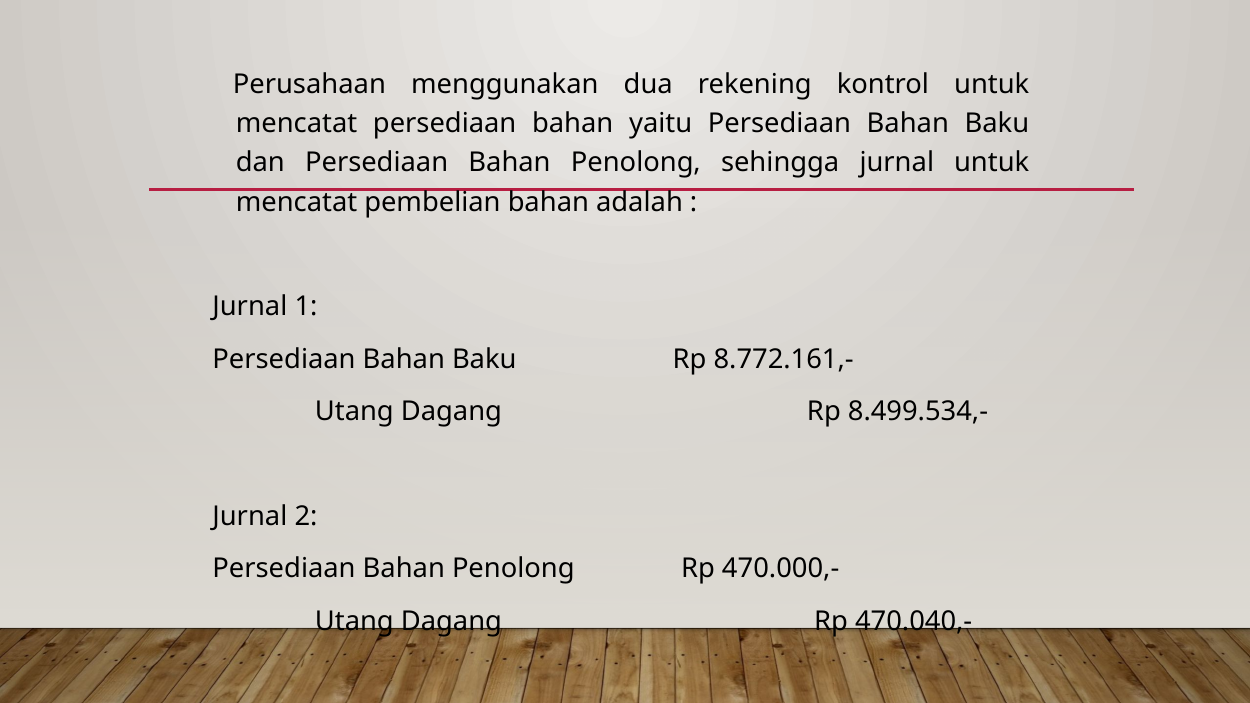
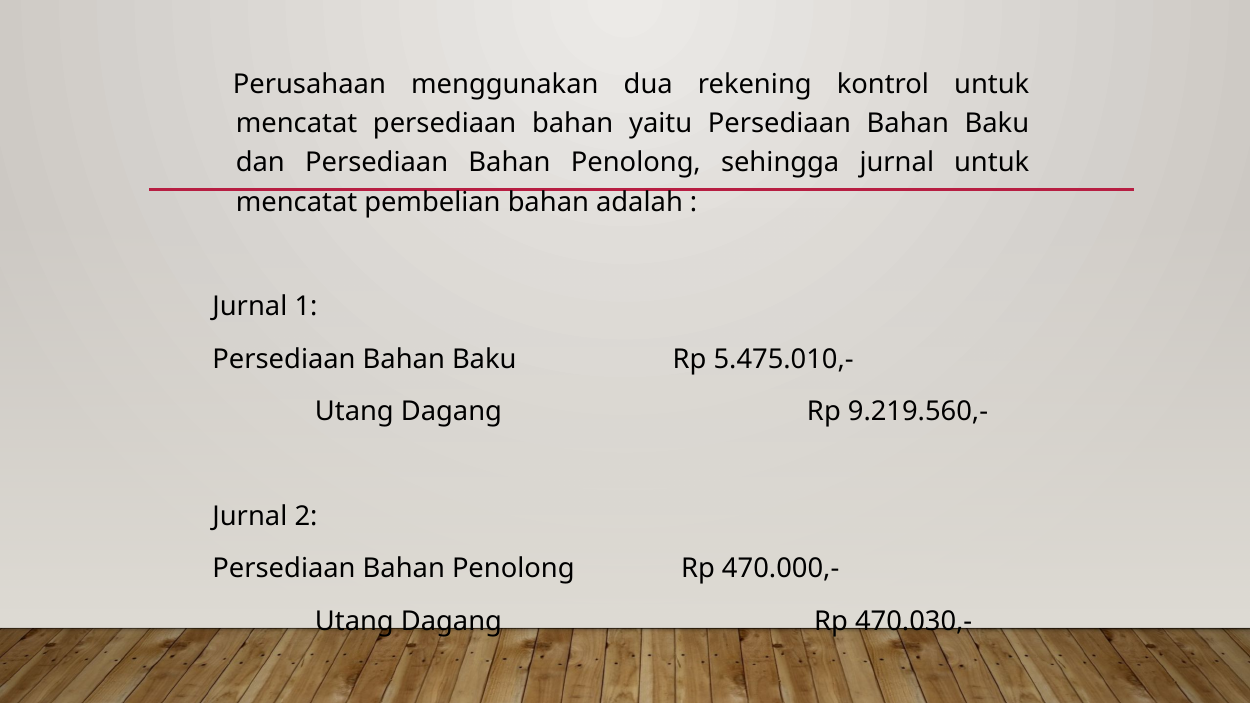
8.772.161,-: 8.772.161,- -> 5.475.010,-
8.499.534,-: 8.499.534,- -> 9.219.560,-
470.040,-: 470.040,- -> 470.030,-
